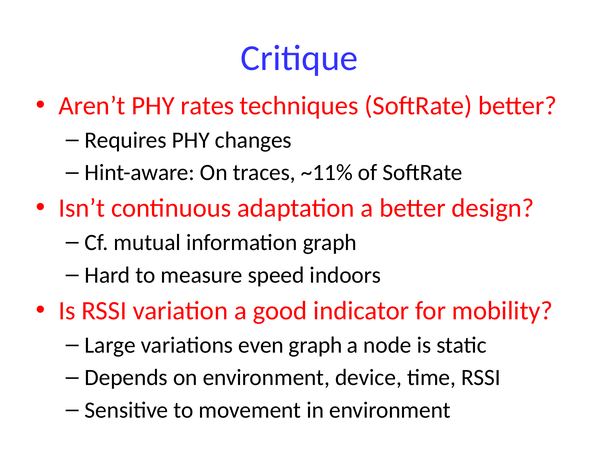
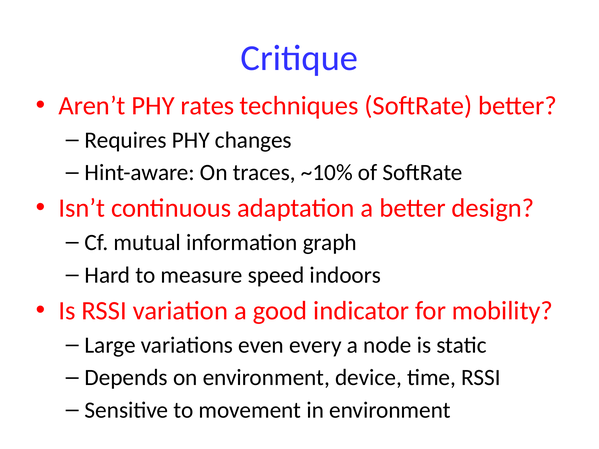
~11%: ~11% -> ~10%
even graph: graph -> every
